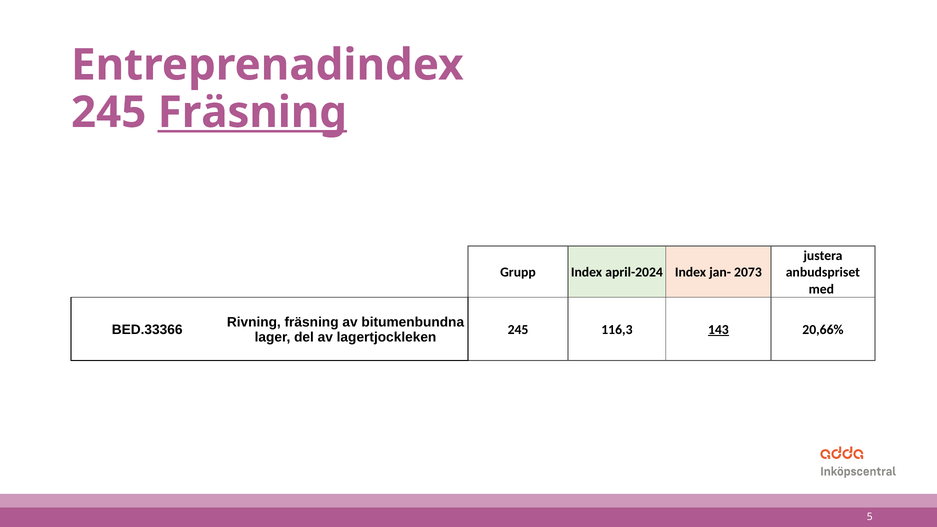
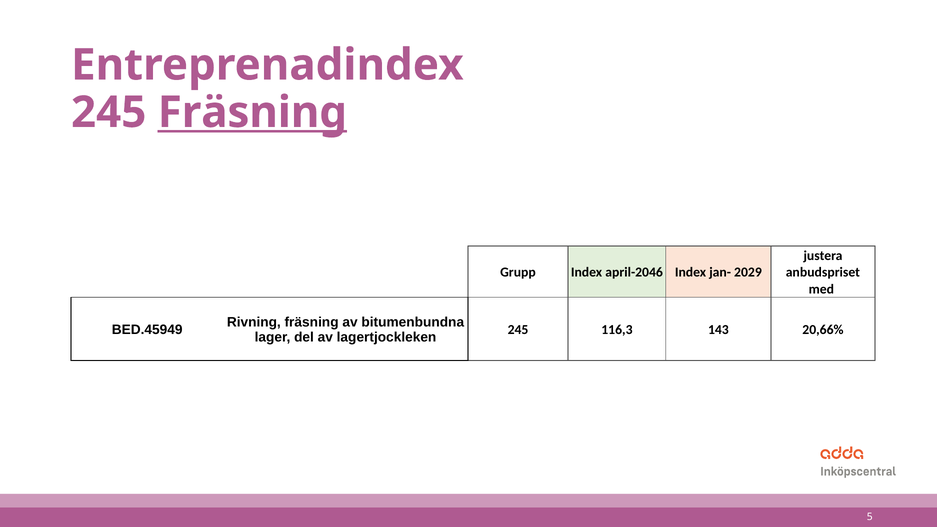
april-2024: april-2024 -> april-2046
2073: 2073 -> 2029
BED.33366: BED.33366 -> BED.45949
143 underline: present -> none
